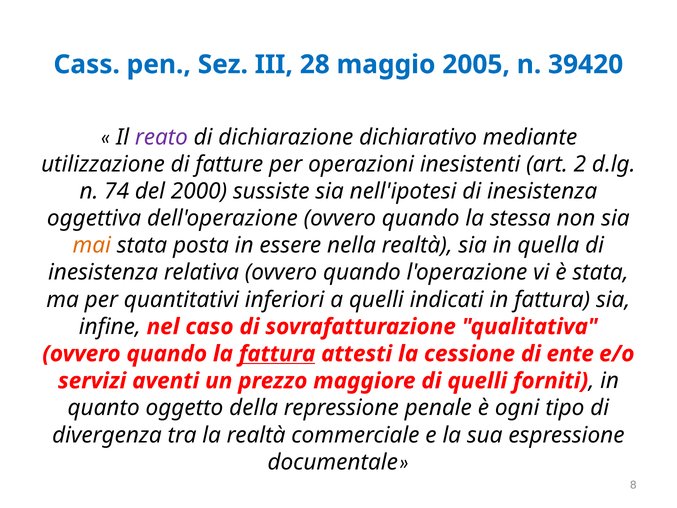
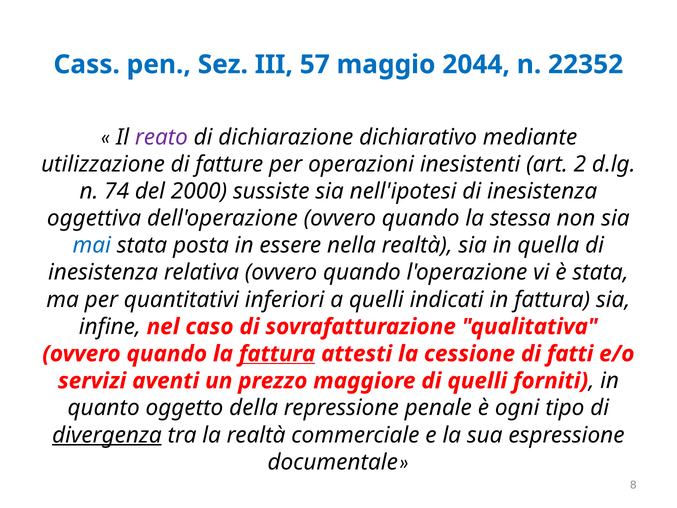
28: 28 -> 57
2005: 2005 -> 2044
39420: 39420 -> 22352
mai colour: orange -> blue
ente: ente -> fatti
divergenza underline: none -> present
